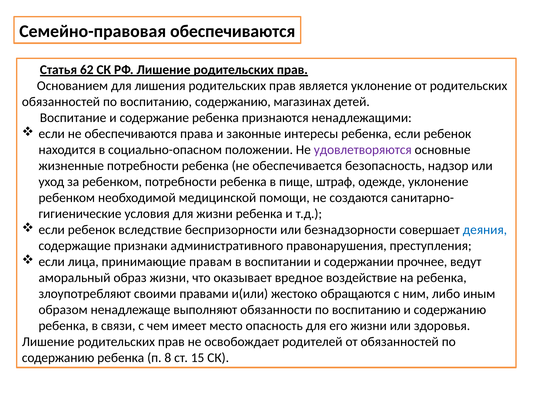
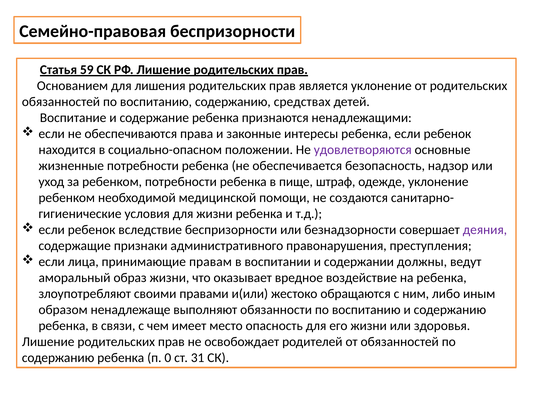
Семейно-правовая обеспечиваются: обеспечиваются -> беспризорности
62: 62 -> 59
магазинах: магазинах -> средствах
деяния colour: blue -> purple
прочнее: прочнее -> должны
8: 8 -> 0
15: 15 -> 31
